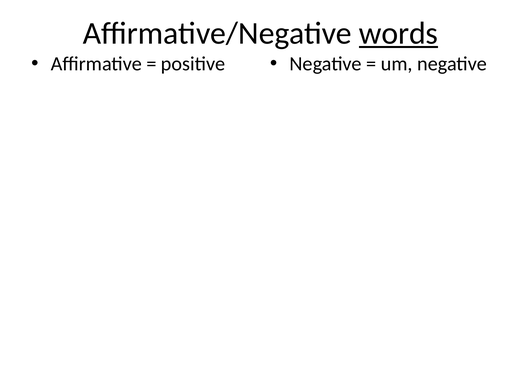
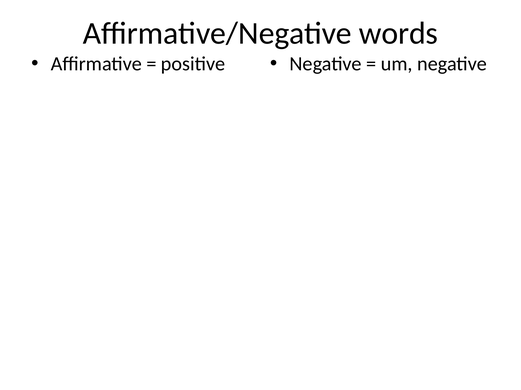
words underline: present -> none
